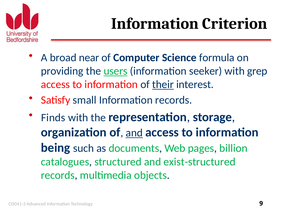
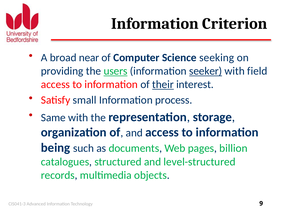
formula: formula -> seeking
seeker underline: none -> present
grep: grep -> field
Information records: records -> process
Finds: Finds -> Same
and at (134, 133) underline: present -> none
exist-structured: exist-structured -> level-structured
